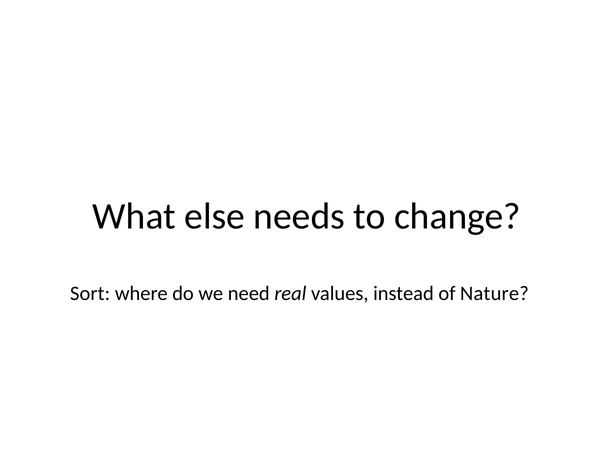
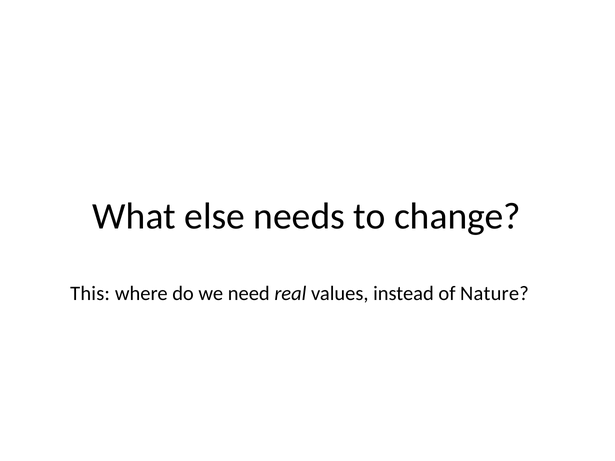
Sort: Sort -> This
